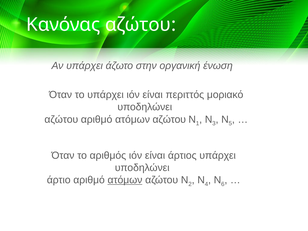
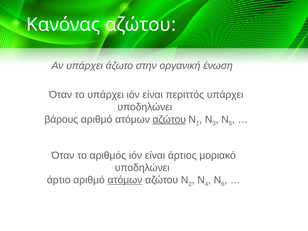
περιττός μοριακό: μοριακό -> υπάρχει
αζώτου at (61, 119): αζώτου -> βάρους
αζώτου at (169, 119) underline: none -> present
άρτιος υπάρχει: υπάρχει -> μοριακό
